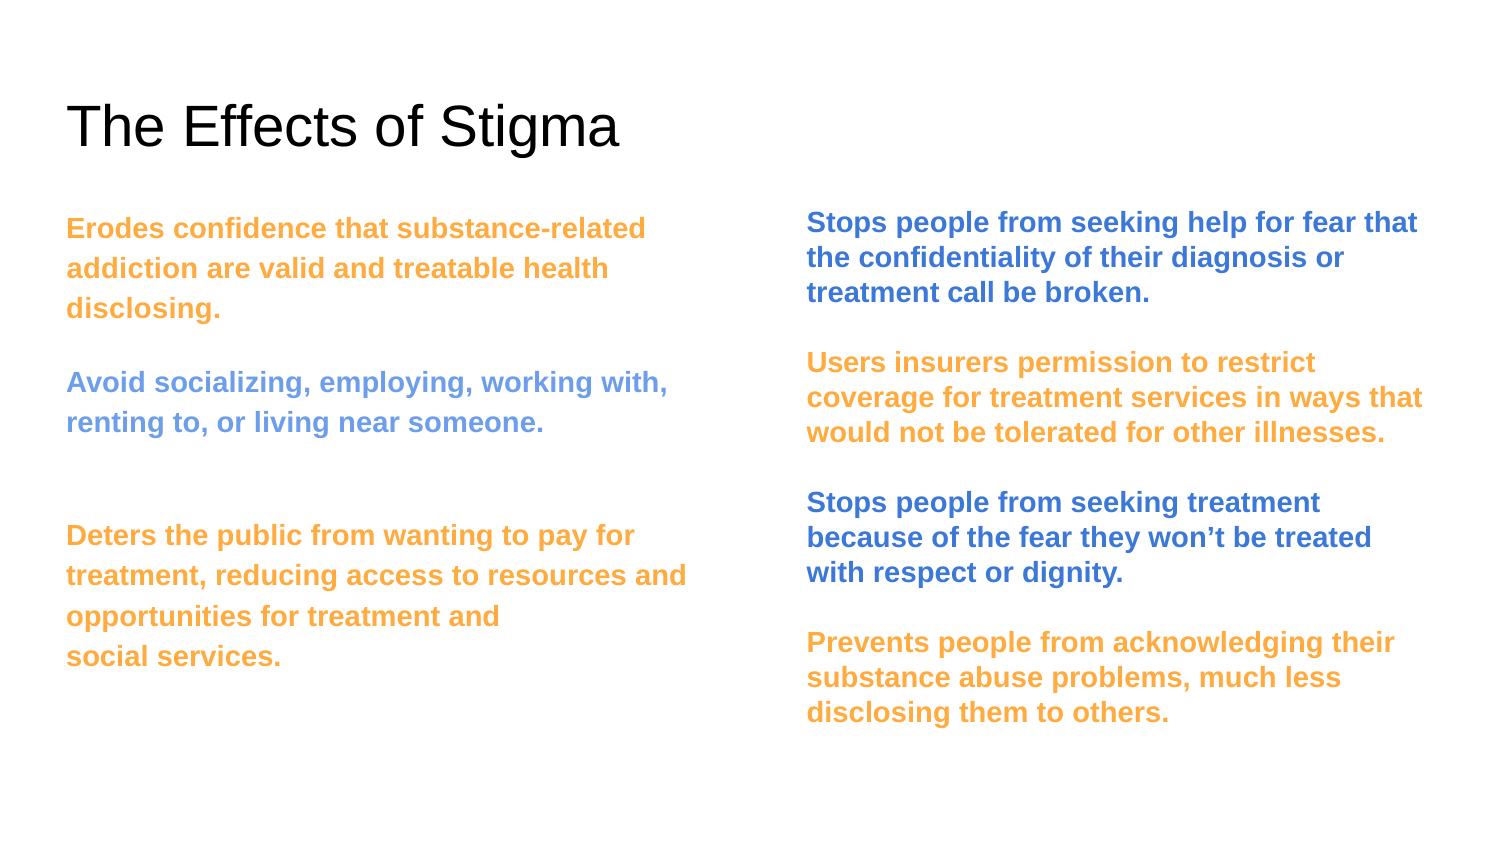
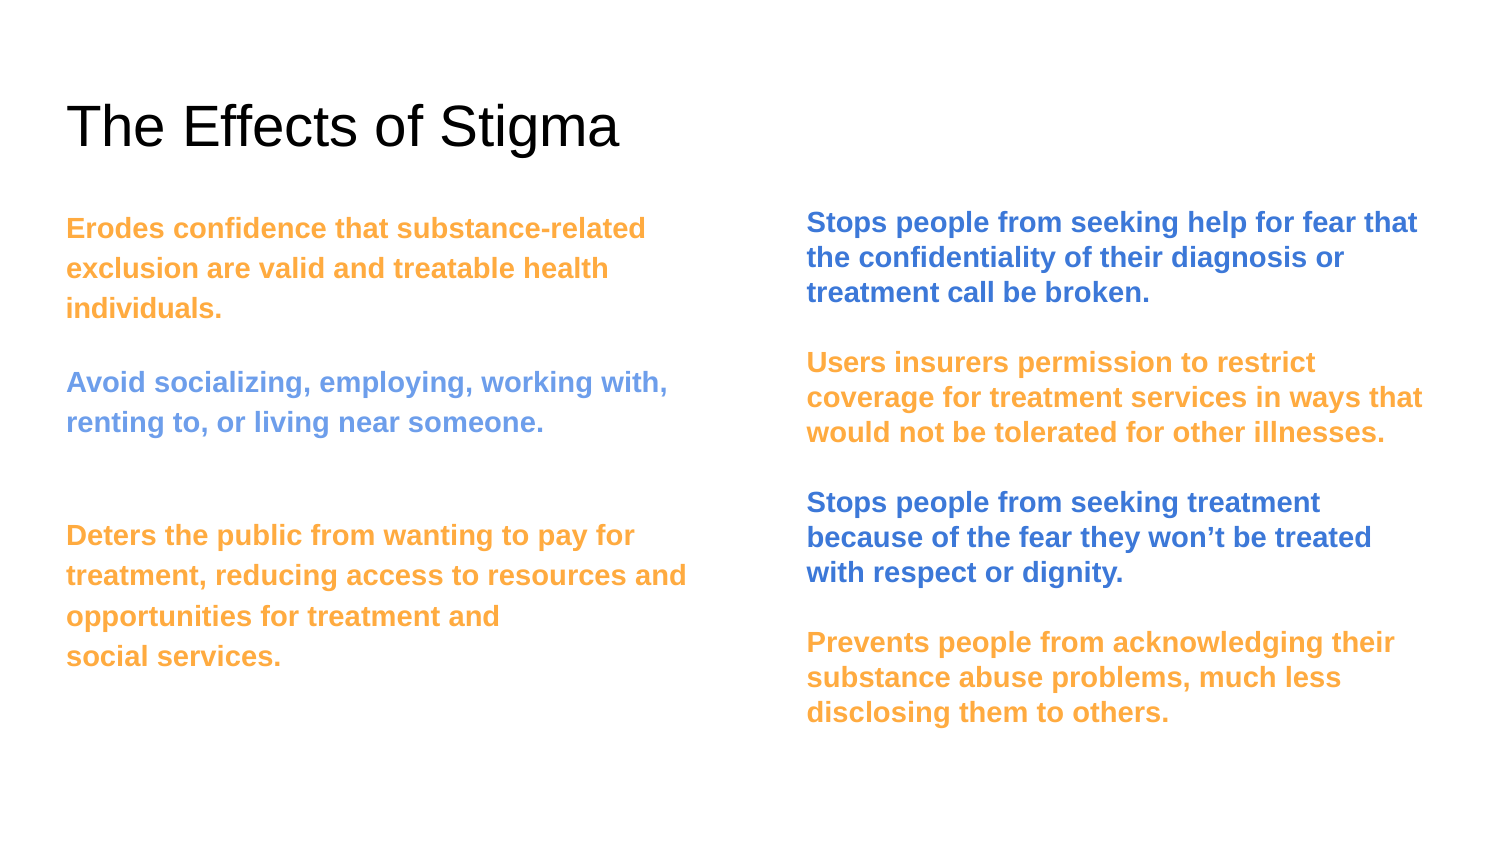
addiction: addiction -> exclusion
disclosing at (144, 309): disclosing -> individuals
